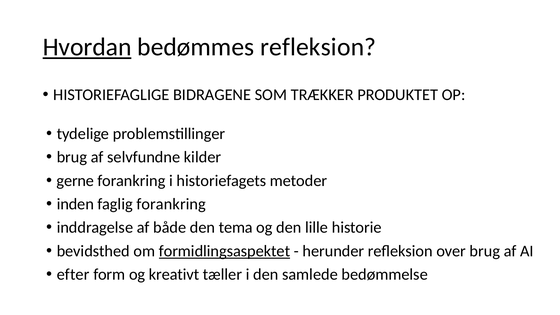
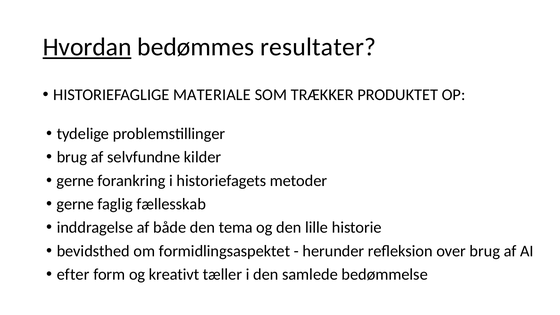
bedømmes refleksion: refleksion -> resultater
BIDRAGENE: BIDRAGENE -> MATERIALE
inden at (75, 204): inden -> gerne
faglig forankring: forankring -> fællesskab
formidlingsaspektet underline: present -> none
